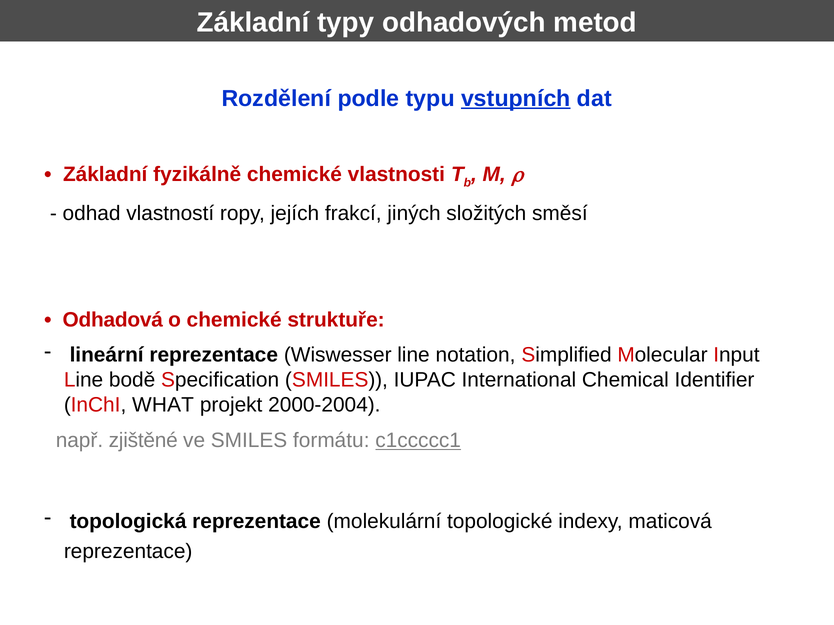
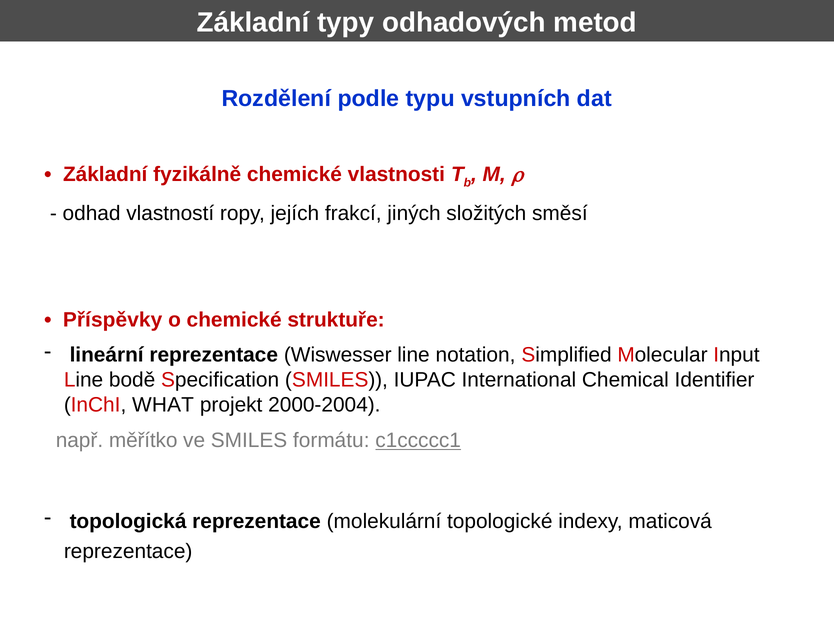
vstupních underline: present -> none
Odhadová: Odhadová -> Příspěvky
zjištěné: zjištěné -> měřítko
